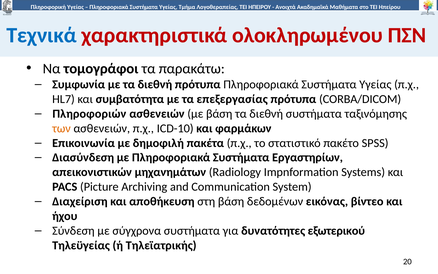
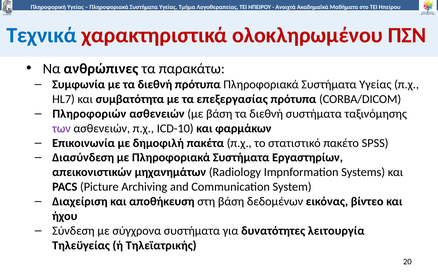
τομογράφοι: τομογράφοι -> ανθρώπινες
των colour: orange -> purple
εξωτερικού: εξωτερικού -> λειτουργία
